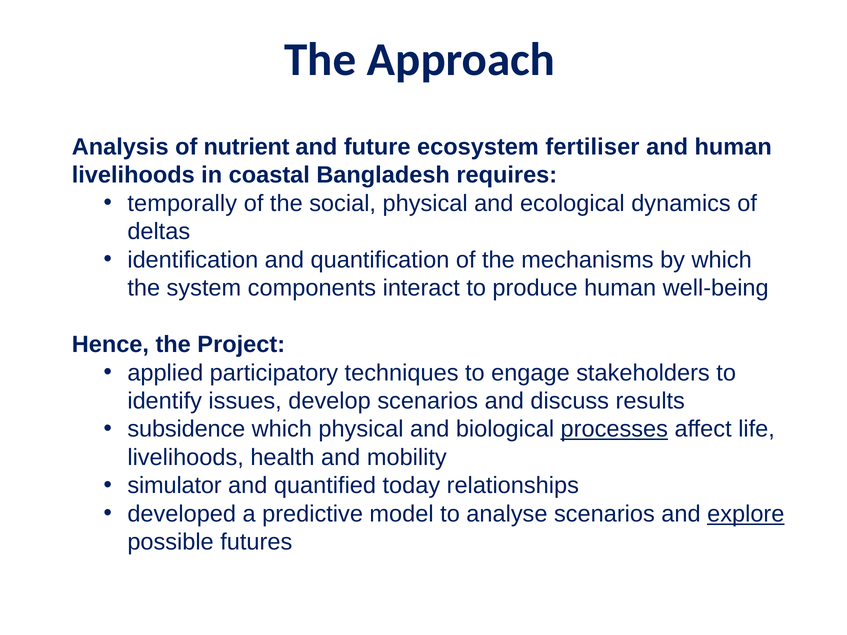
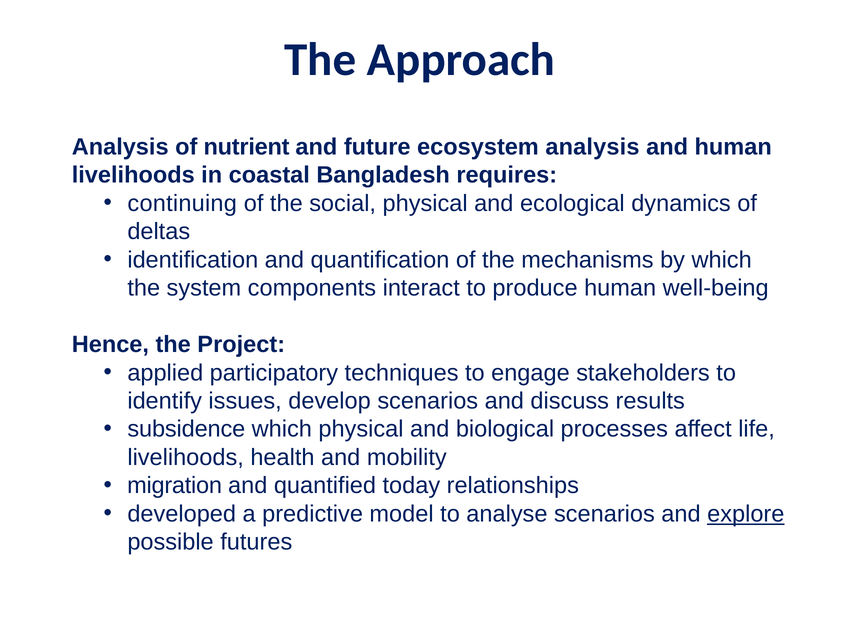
ecosystem fertiliser: fertiliser -> analysis
temporally: temporally -> continuing
processes underline: present -> none
simulator: simulator -> migration
